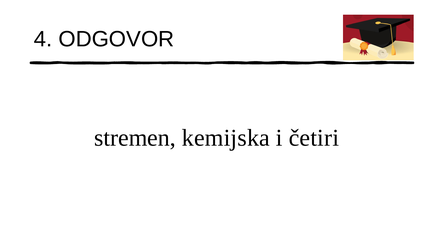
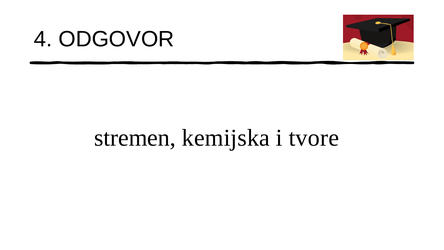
četiri: četiri -> tvore
